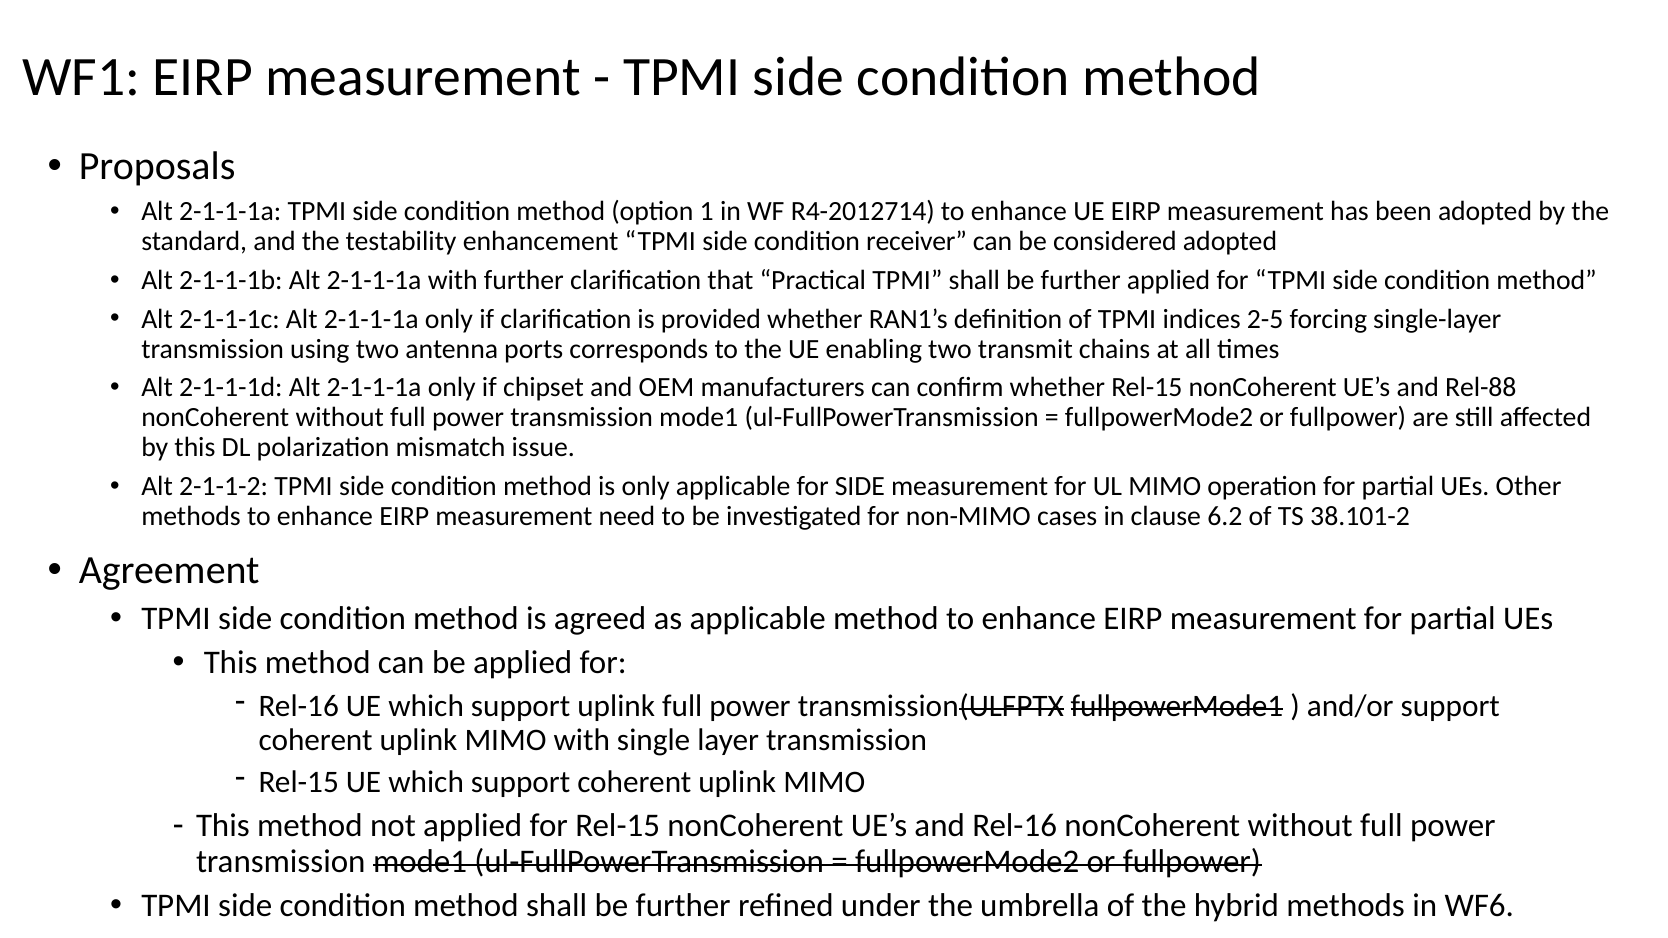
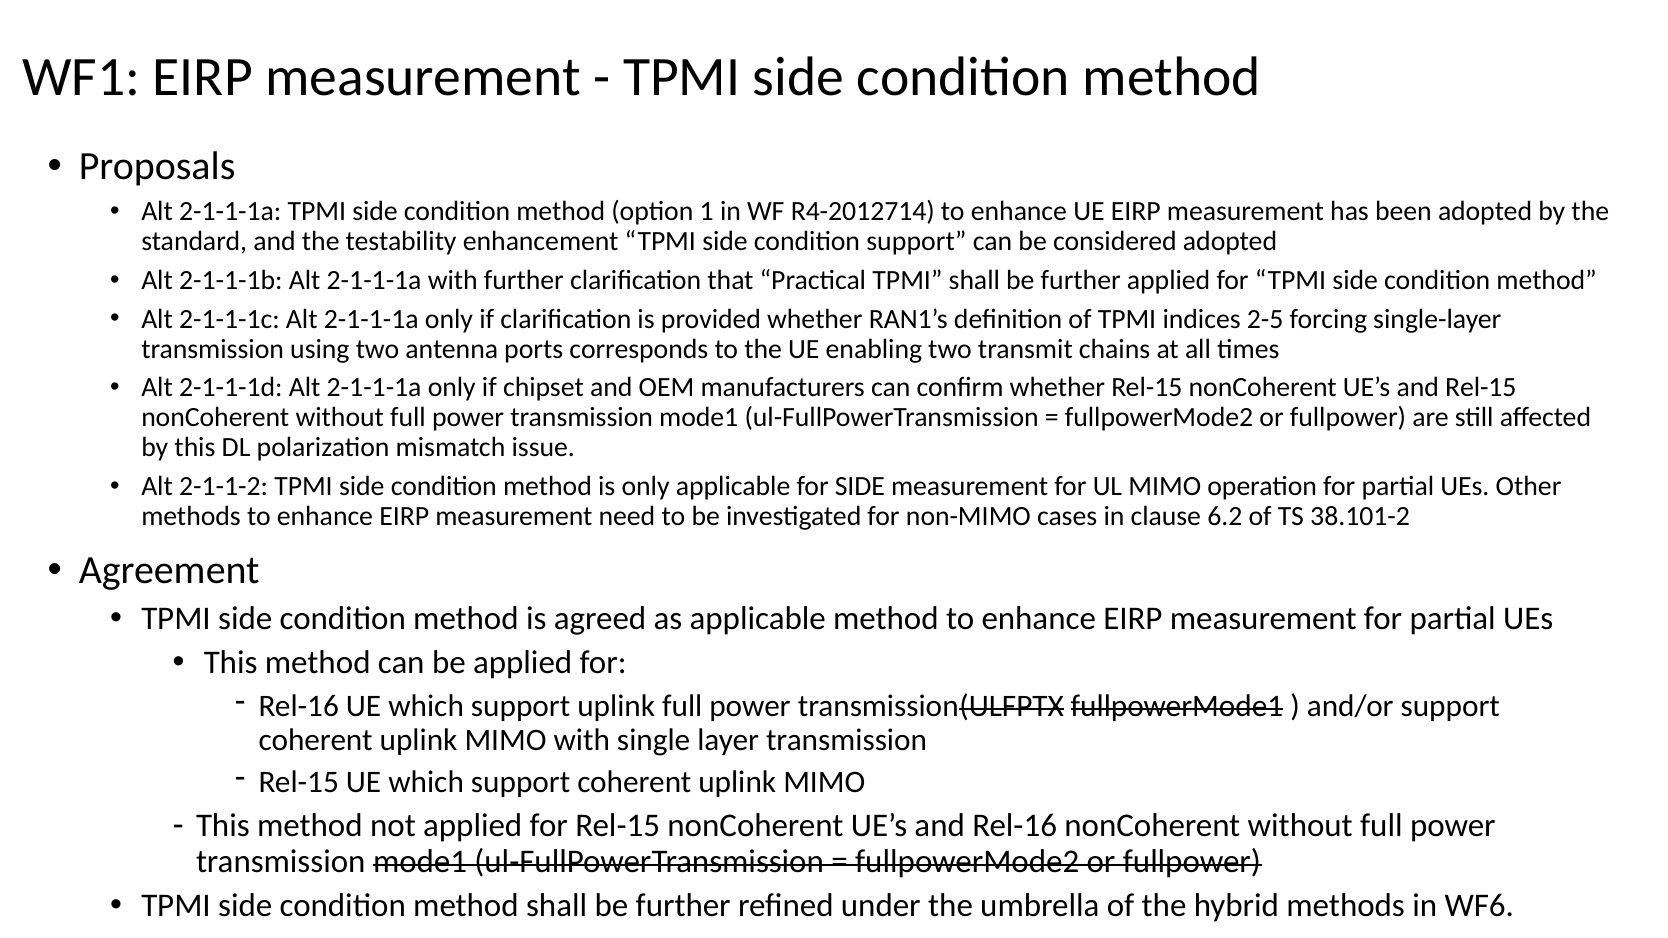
condition receiver: receiver -> support
and Rel-88: Rel-88 -> Rel-15
